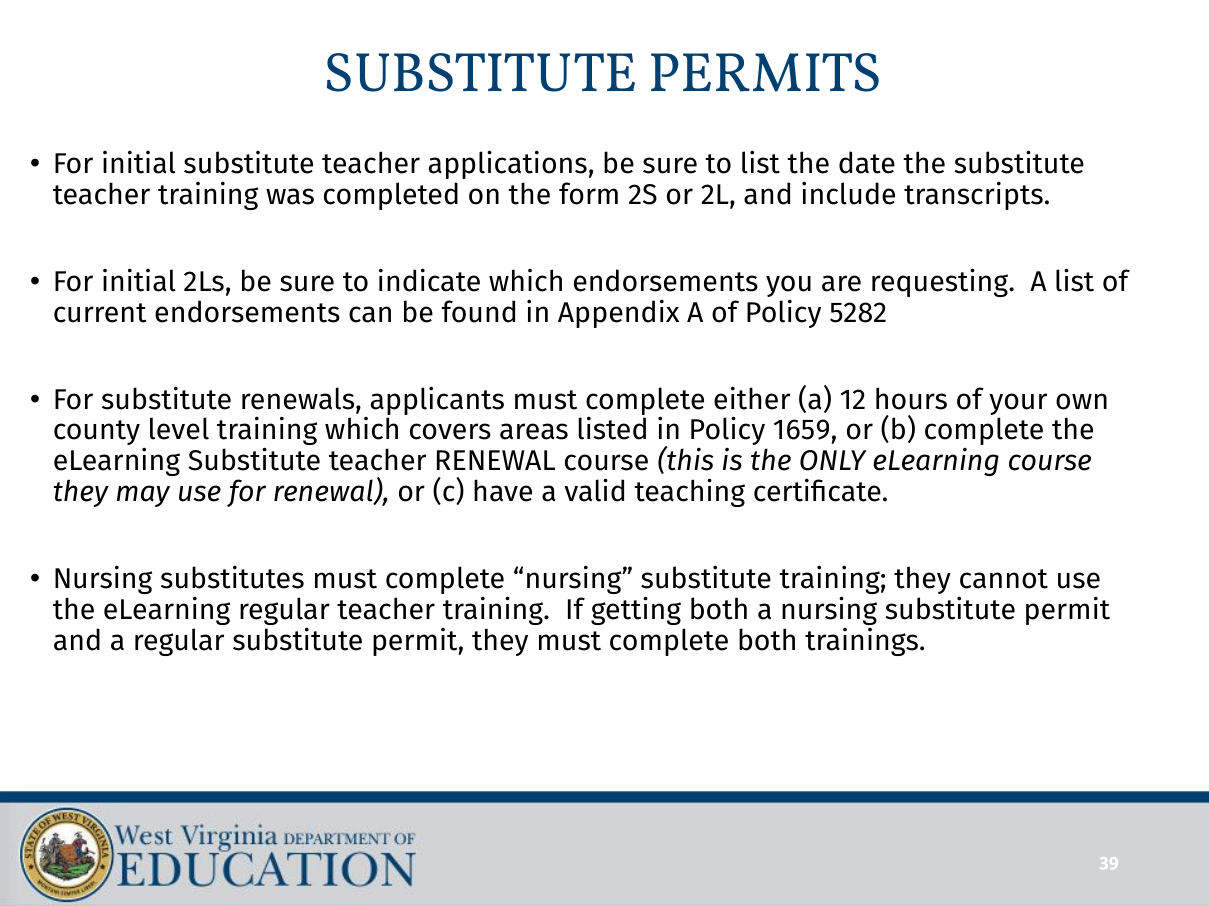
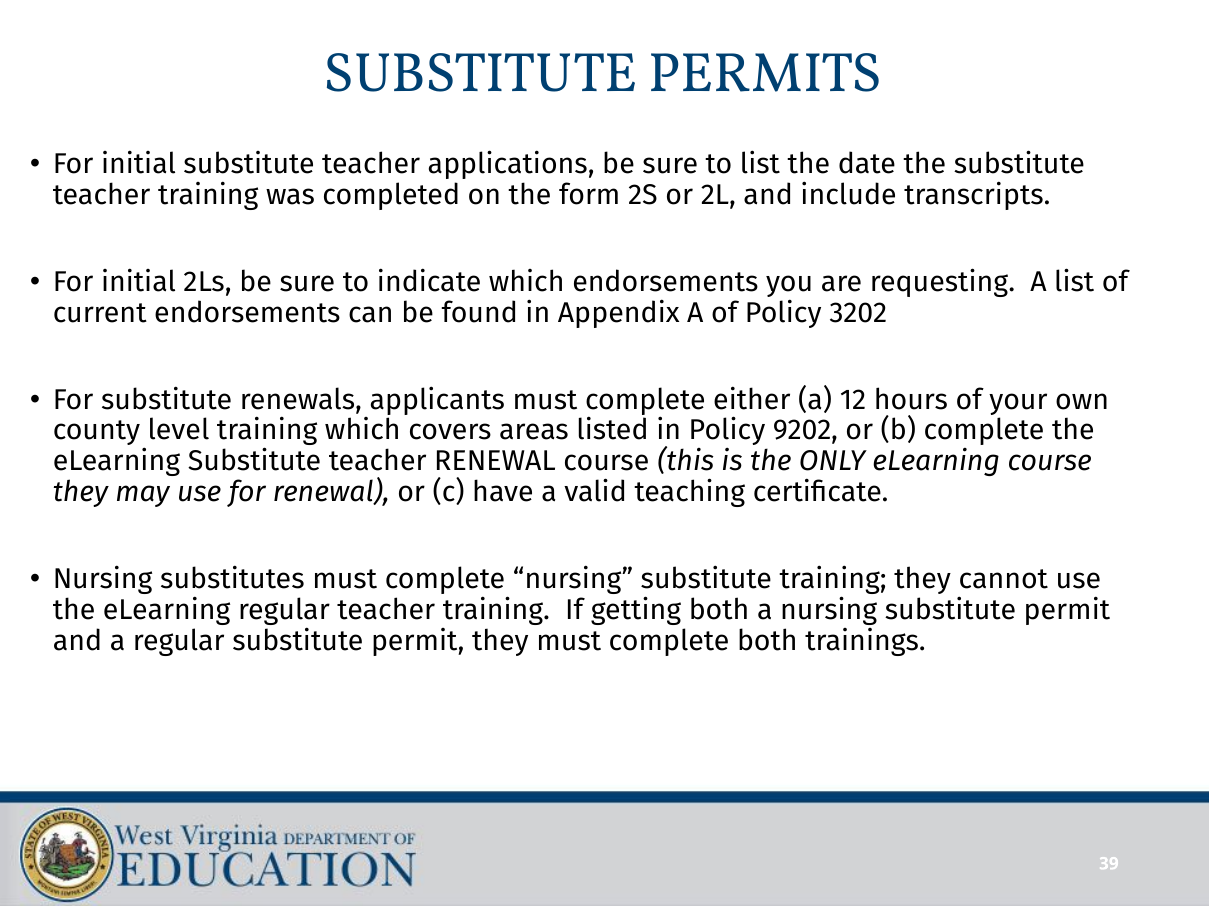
5282: 5282 -> 3202
1659: 1659 -> 9202
